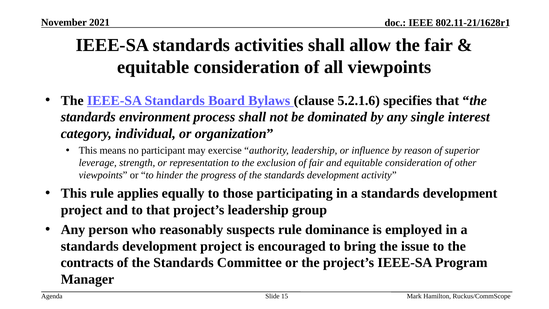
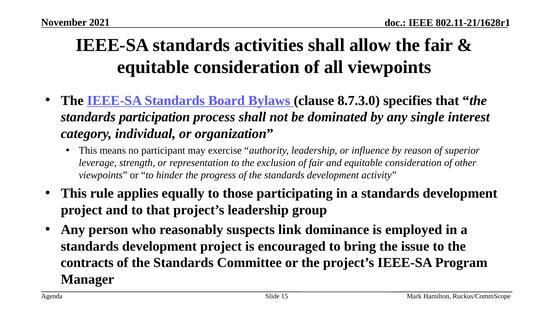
5.2.1.6: 5.2.1.6 -> 8.7.3.0
environment: environment -> participation
suspects rule: rule -> link
